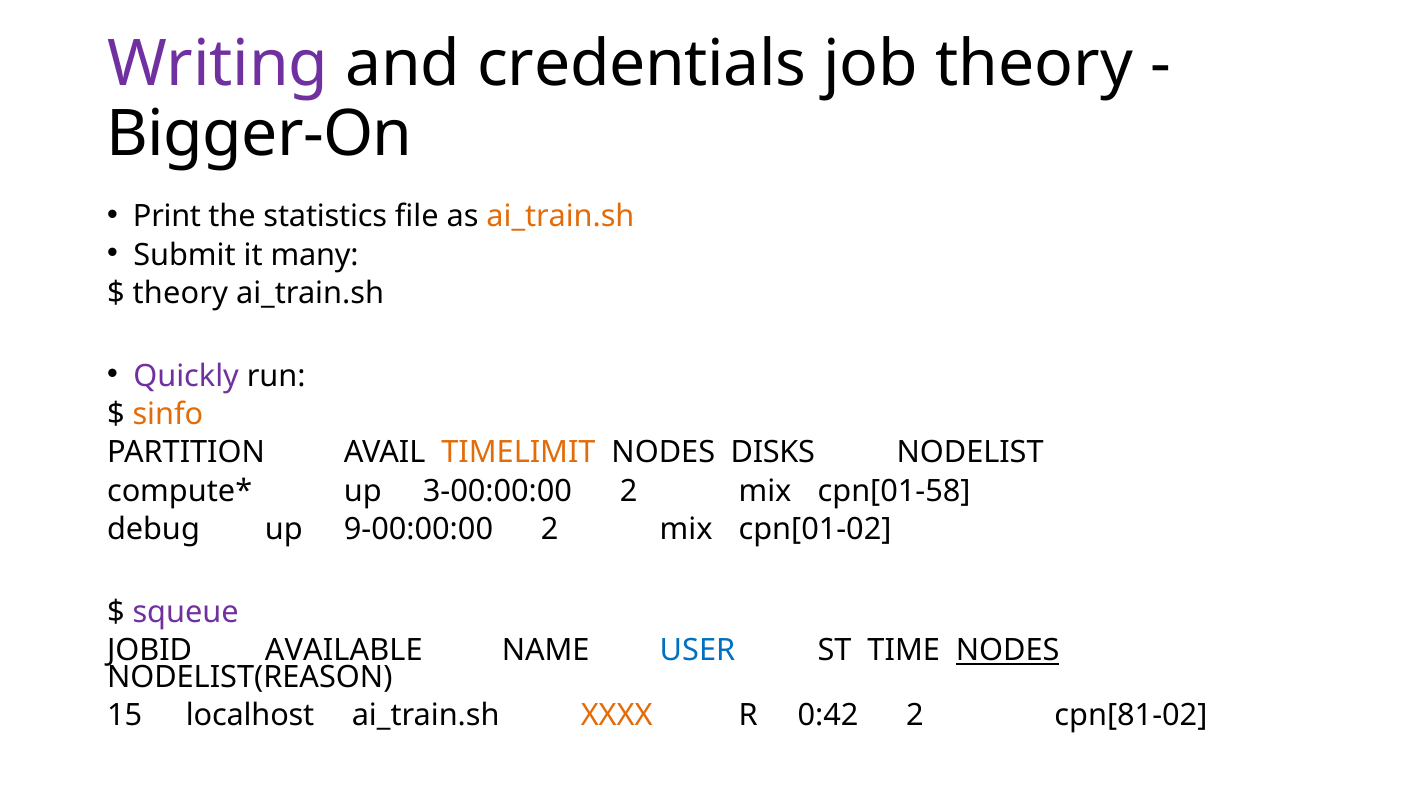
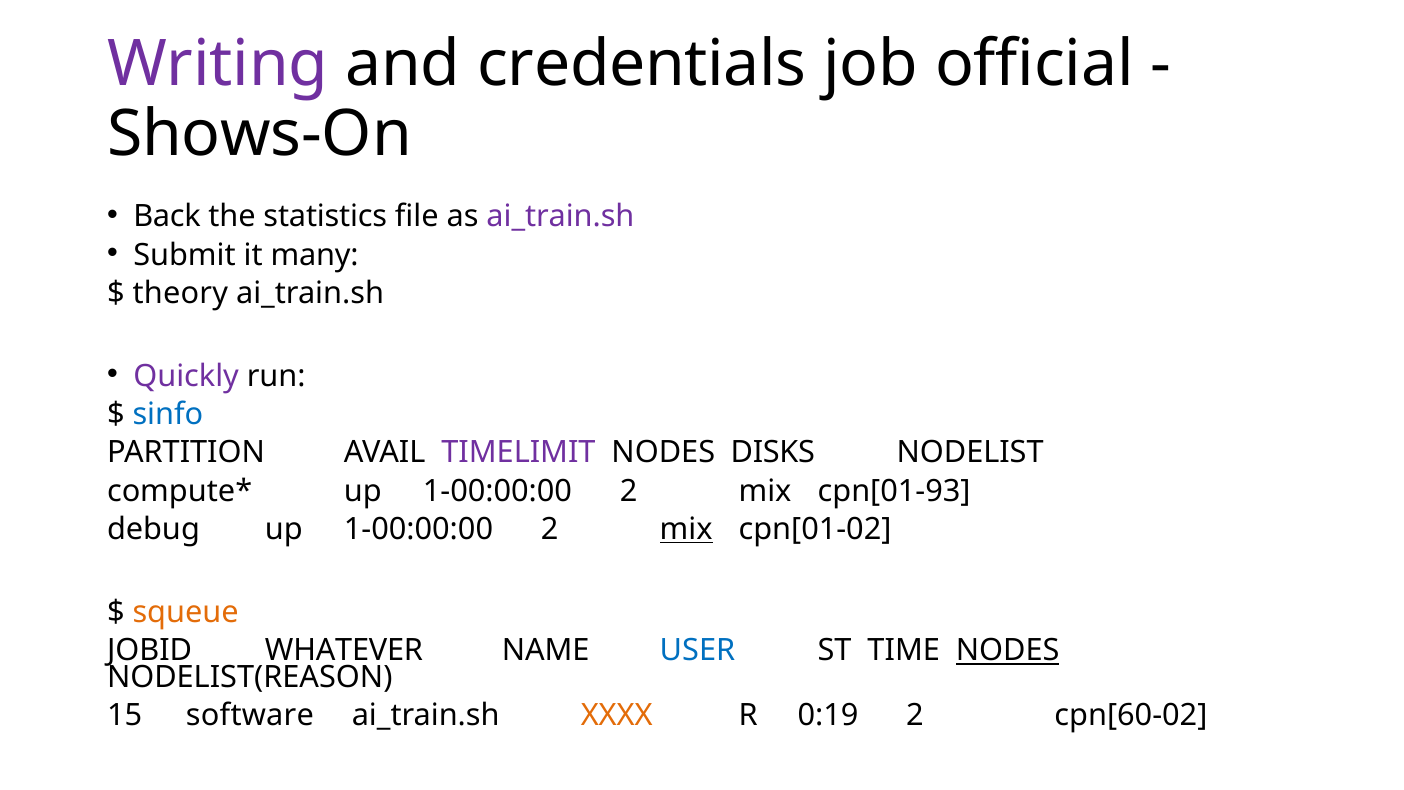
job theory: theory -> official
Bigger-On: Bigger-On -> Shows-On
Print: Print -> Back
ai_train.sh at (560, 217) colour: orange -> purple
sinfo colour: orange -> blue
TIMELIMIT colour: orange -> purple
3-00:00:00 at (497, 491): 3-00:00:00 -> 1-00:00:00
cpn[01-58: cpn[01-58 -> cpn[01-93
debug up 9-00:00:00: 9-00:00:00 -> 1-00:00:00
mix at (686, 529) underline: none -> present
squeue colour: purple -> orange
AVAILABLE: AVAILABLE -> WHATEVER
localhost: localhost -> software
0:42: 0:42 -> 0:19
cpn[81-02: cpn[81-02 -> cpn[60-02
